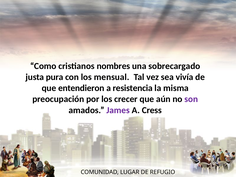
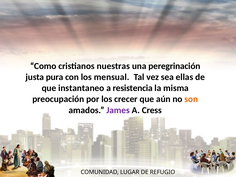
nombres: nombres -> nuestras
sobrecargado: sobrecargado -> peregrinación
vivía: vivía -> ellas
entendieron: entendieron -> instantaneo
son colour: purple -> orange
